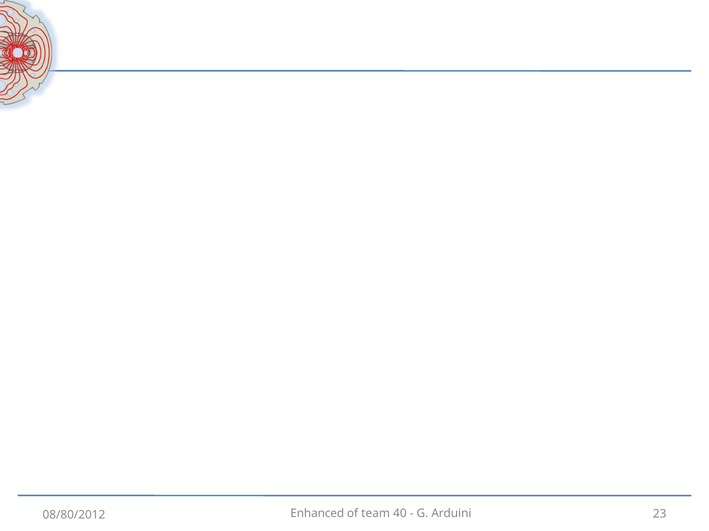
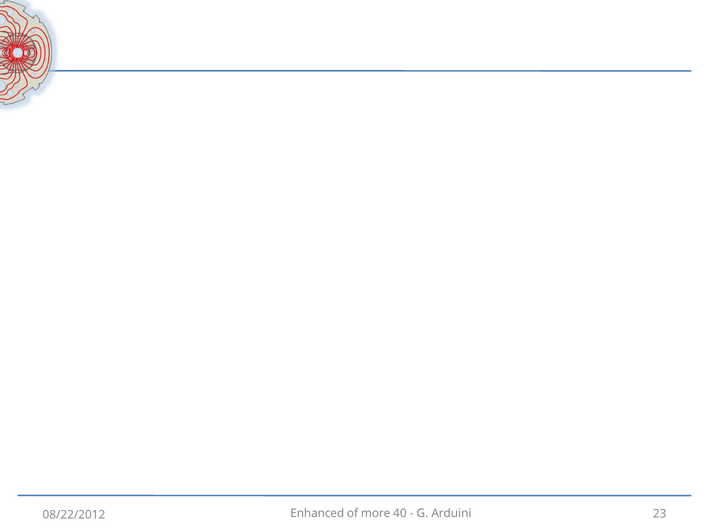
team: team -> more
08/80/2012: 08/80/2012 -> 08/22/2012
